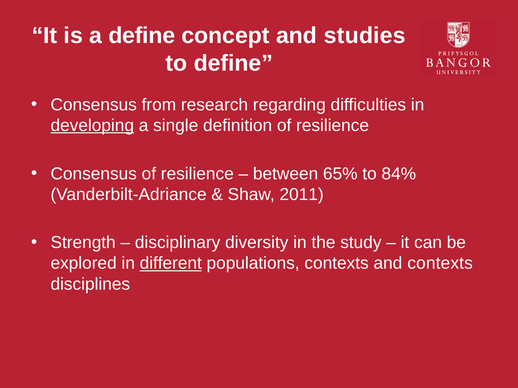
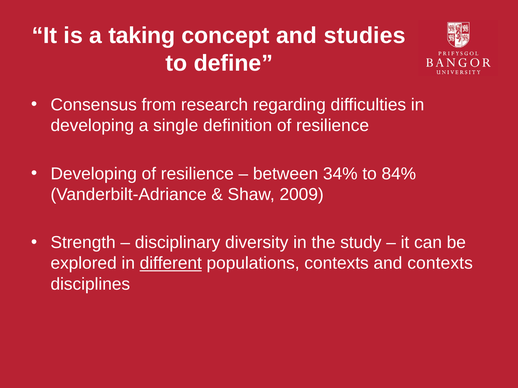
a define: define -> taking
developing at (92, 126) underline: present -> none
Consensus at (94, 174): Consensus -> Developing
65%: 65% -> 34%
2011: 2011 -> 2009
